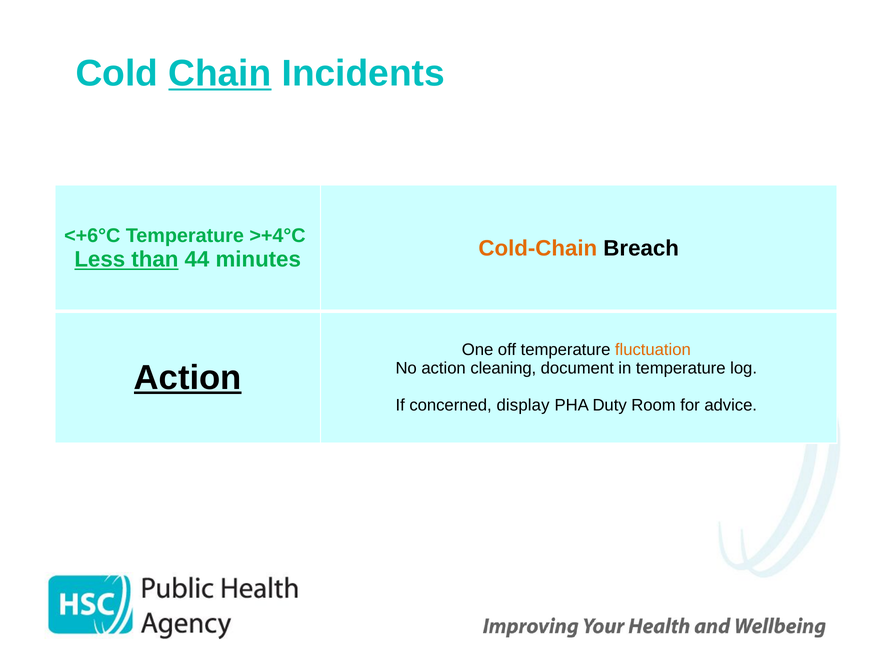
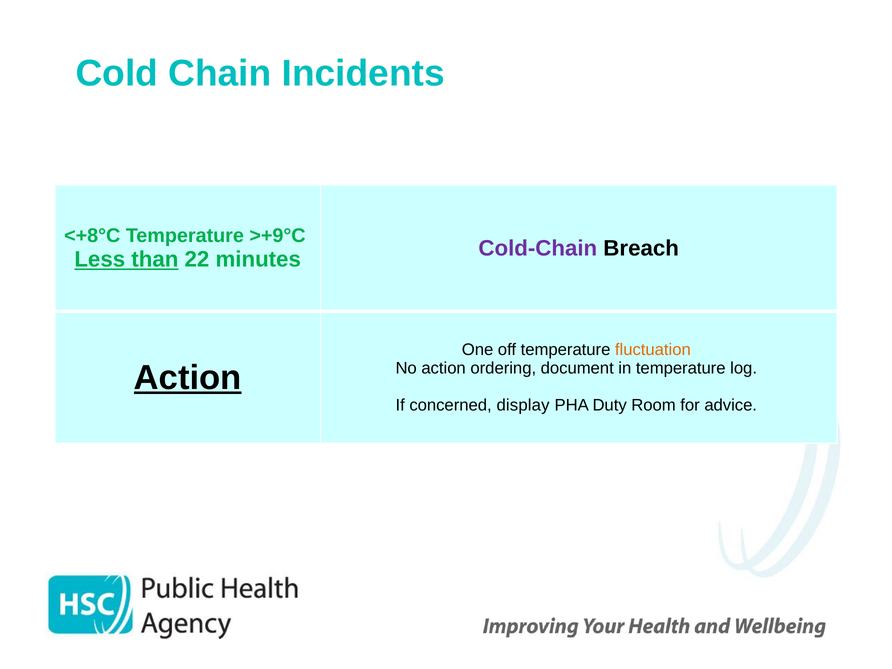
Chain underline: present -> none
<+6°C: <+6°C -> <+8°C
>+4°C: >+4°C -> >+9°C
44: 44 -> 22
Cold-Chain colour: orange -> purple
cleaning: cleaning -> ordering
